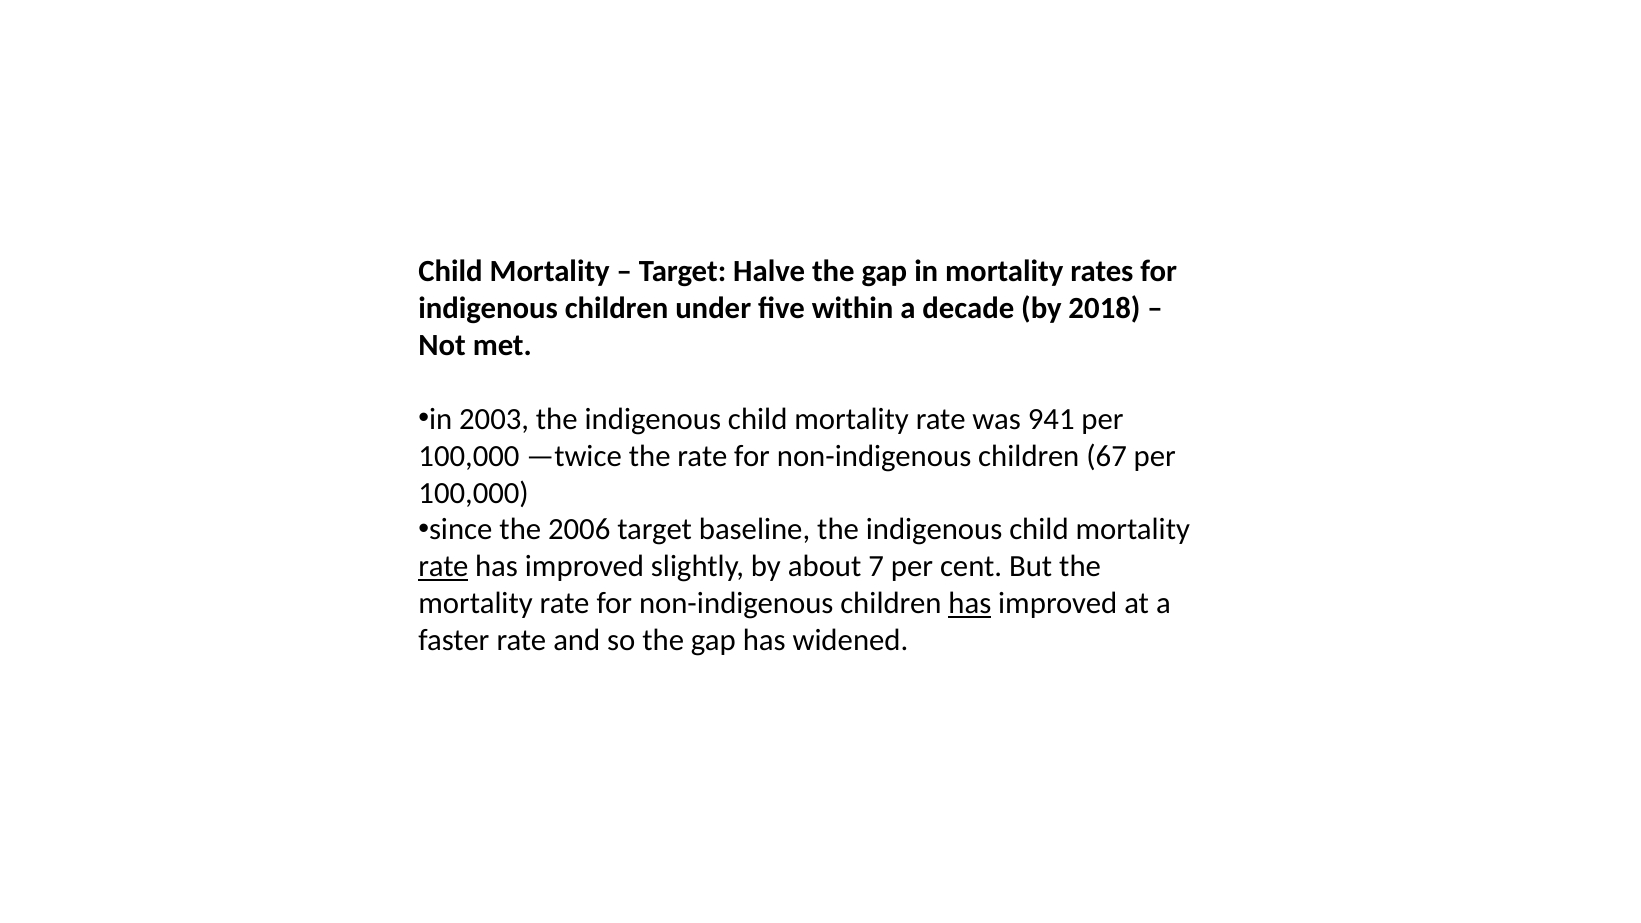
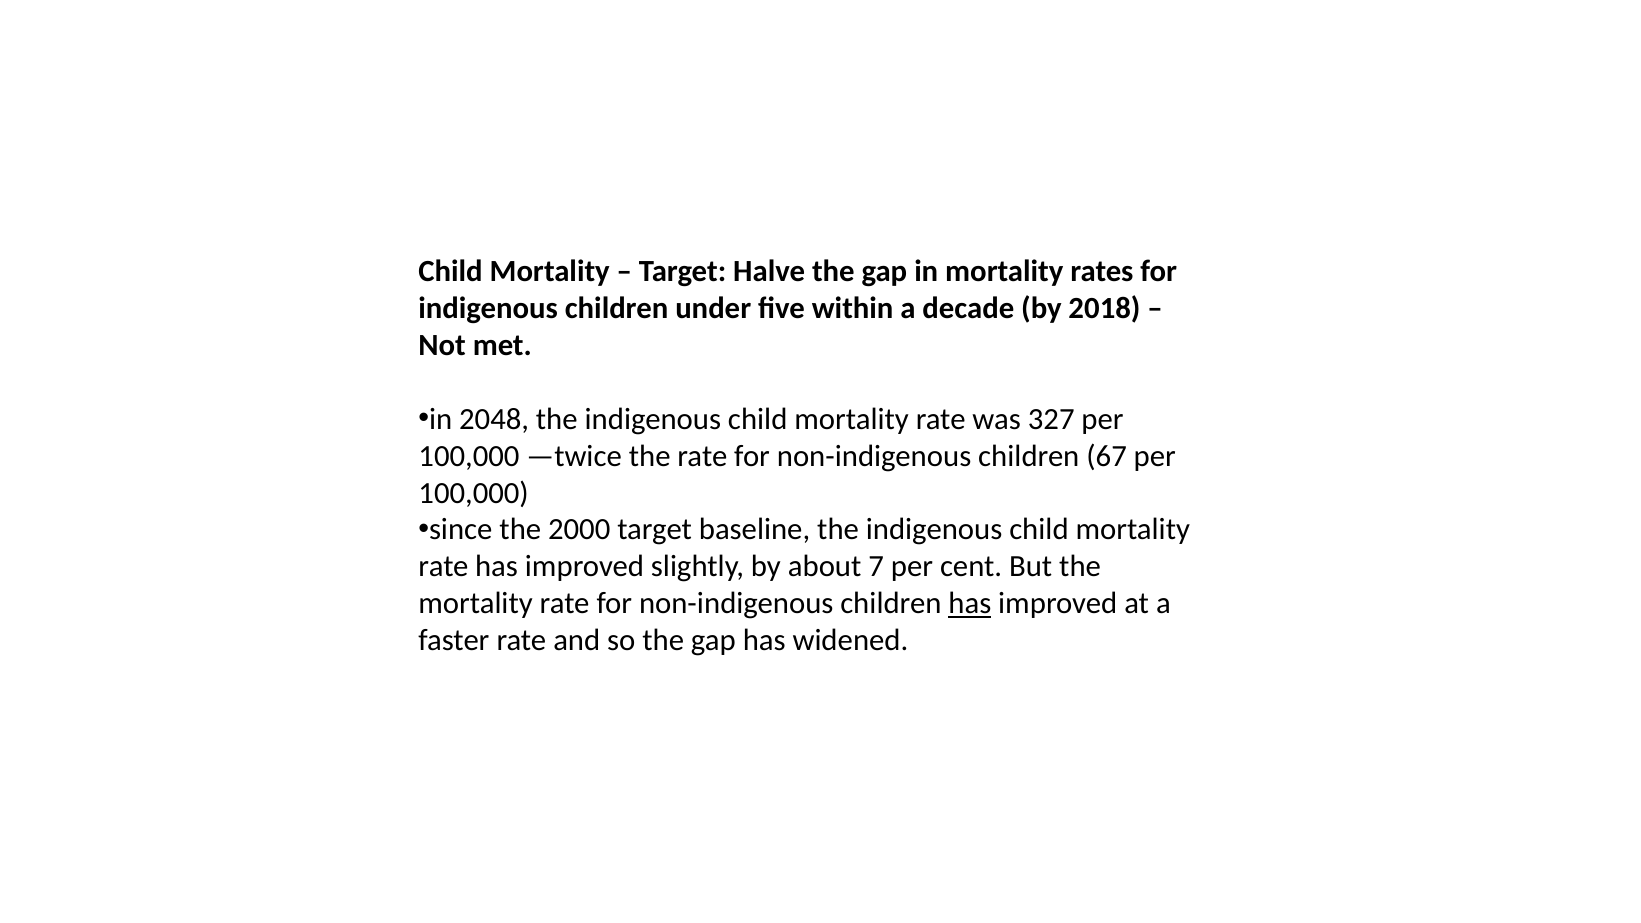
2003: 2003 -> 2048
941: 941 -> 327
2006: 2006 -> 2000
rate at (443, 567) underline: present -> none
